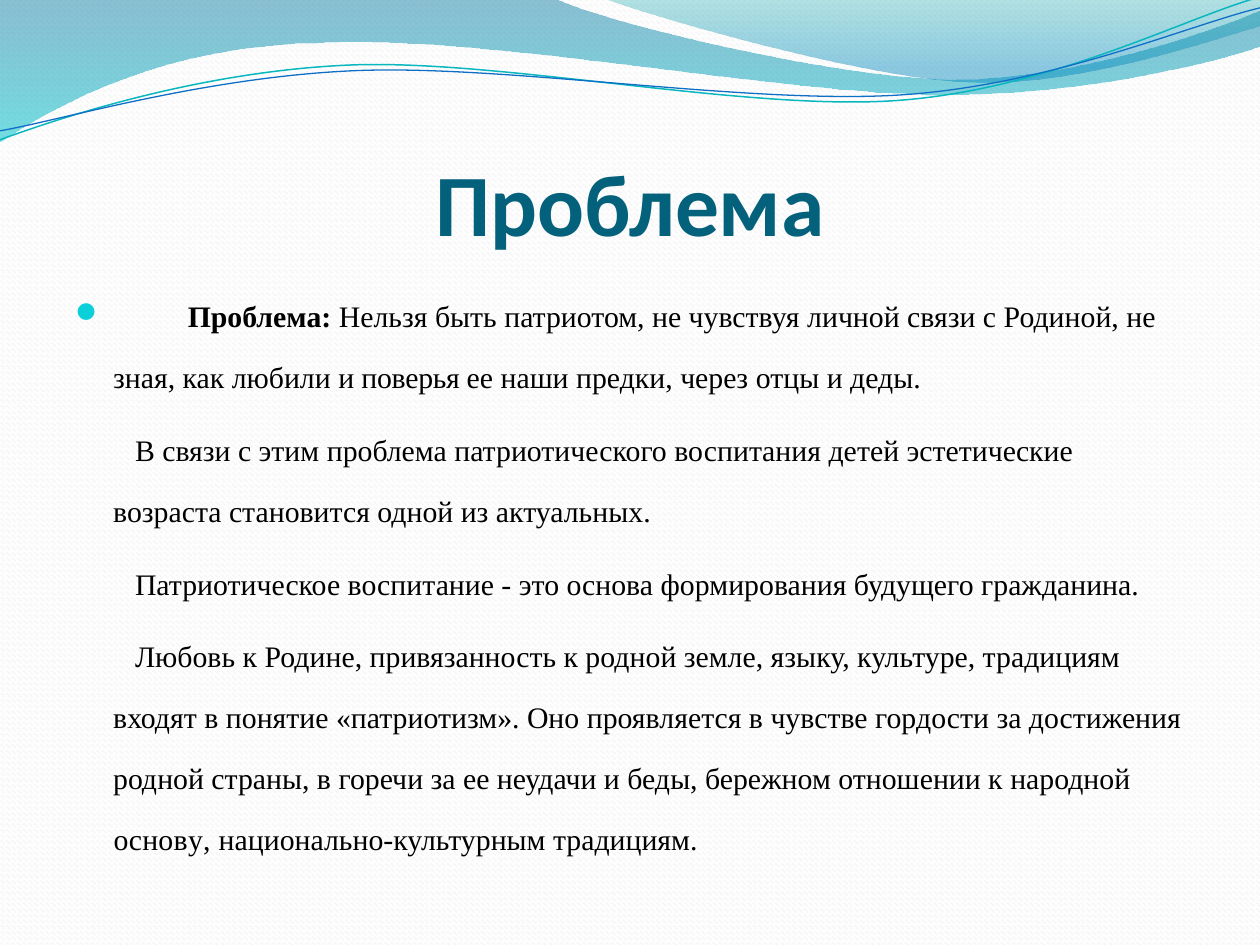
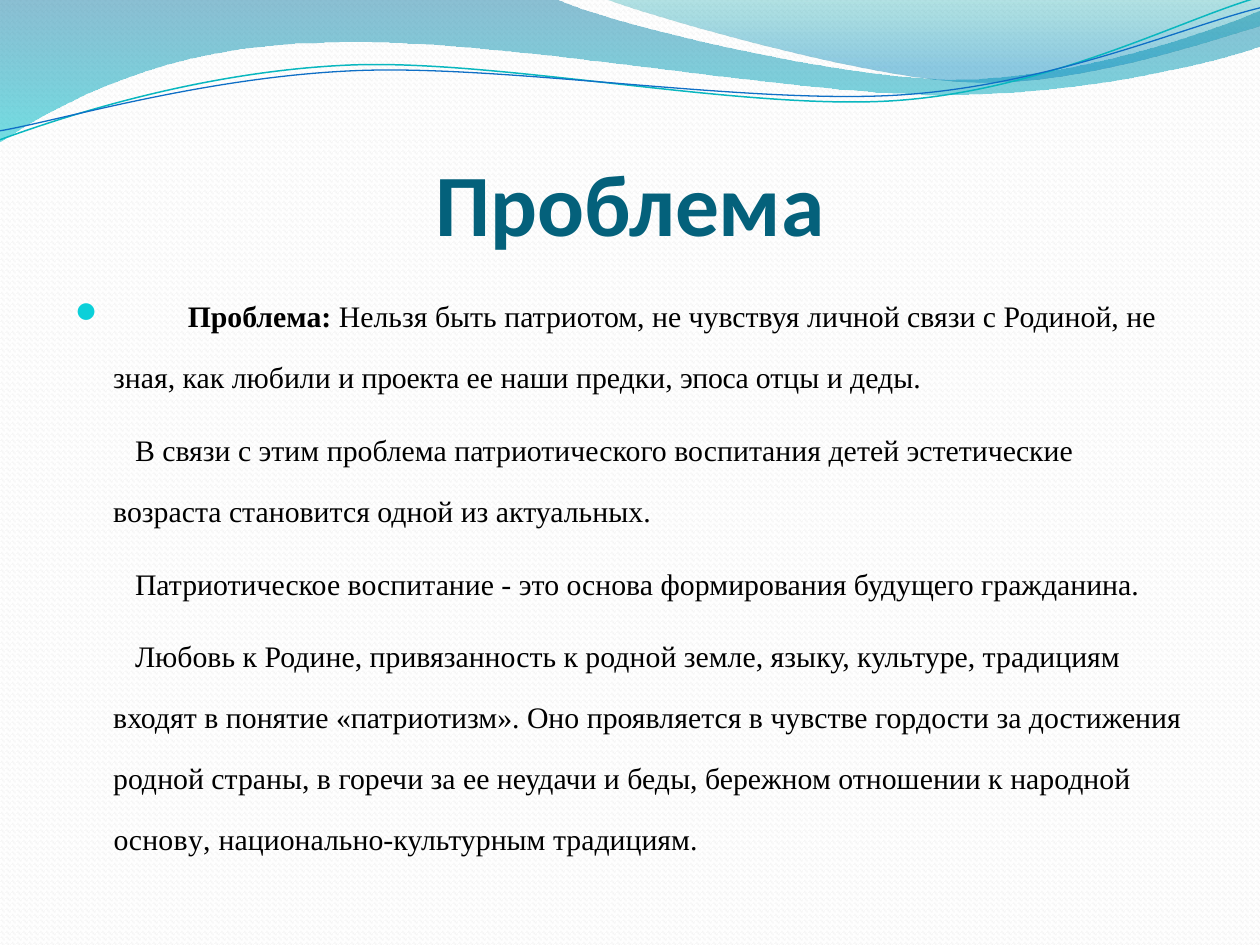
поверья: поверья -> проекта
через: через -> эпоса
